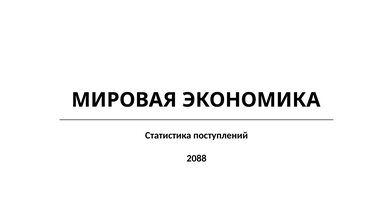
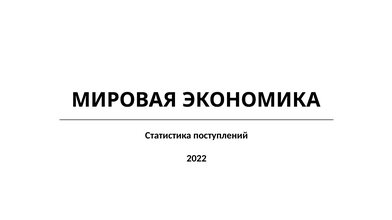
2088: 2088 -> 2022
